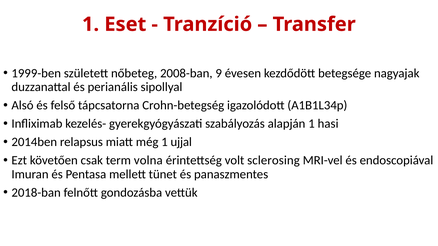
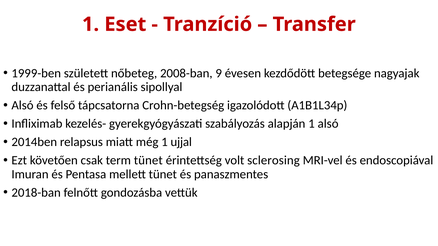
1 hasi: hasi -> alsó
term volna: volna -> tünet
